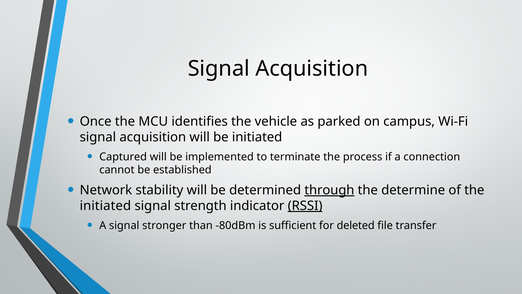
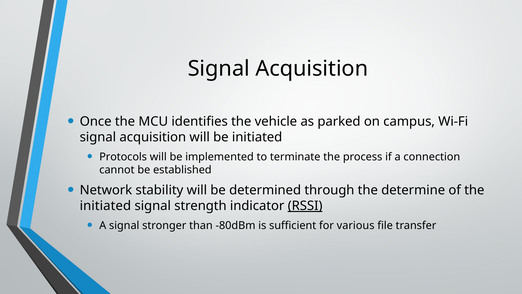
Captured: Captured -> Protocols
through underline: present -> none
deleted: deleted -> various
